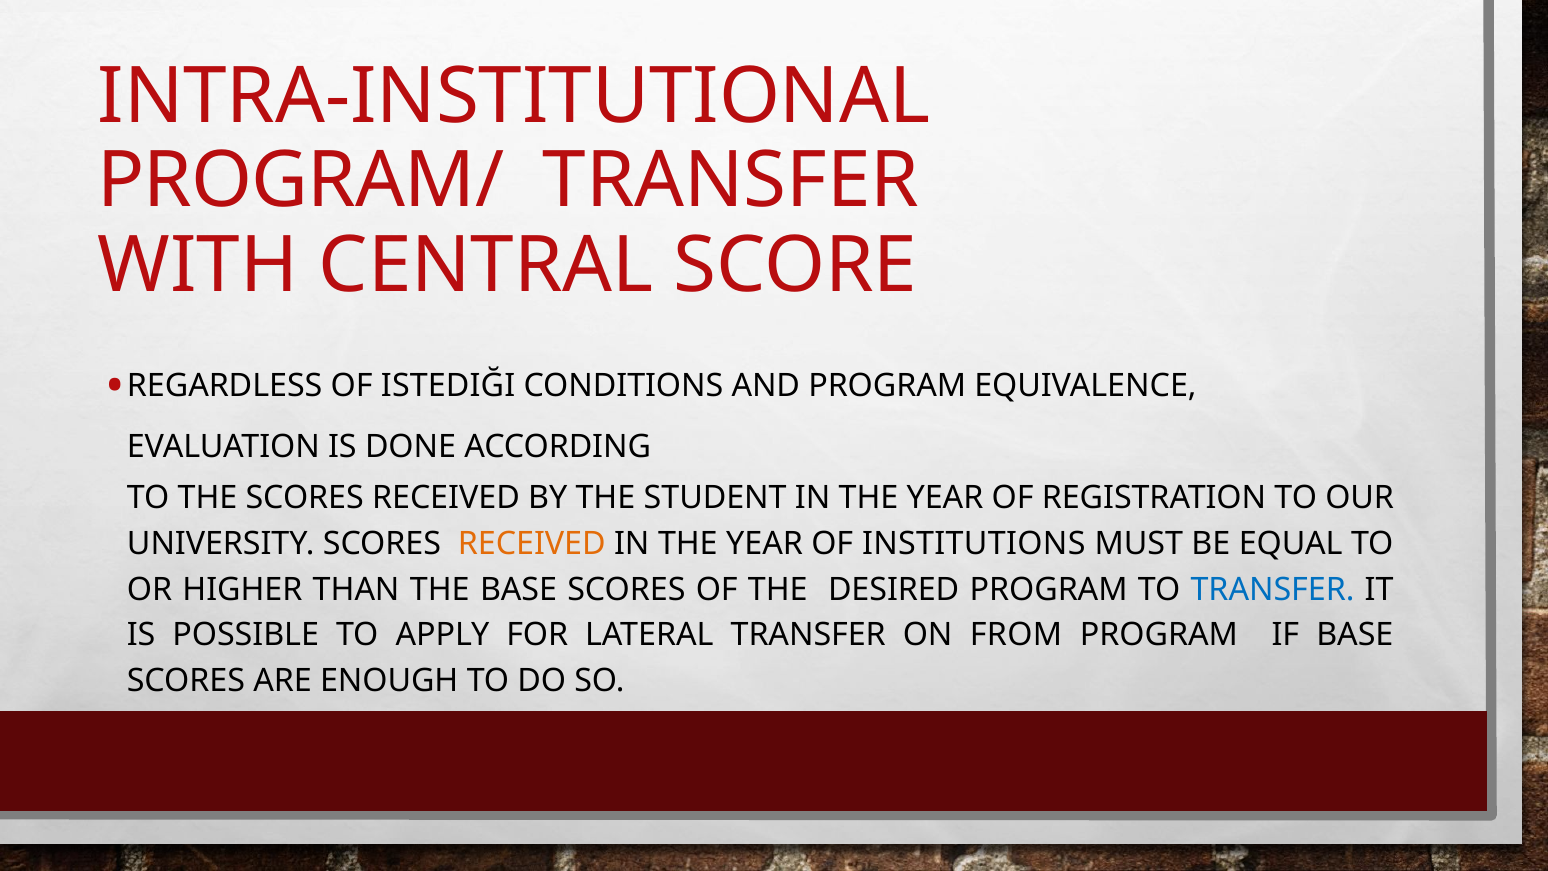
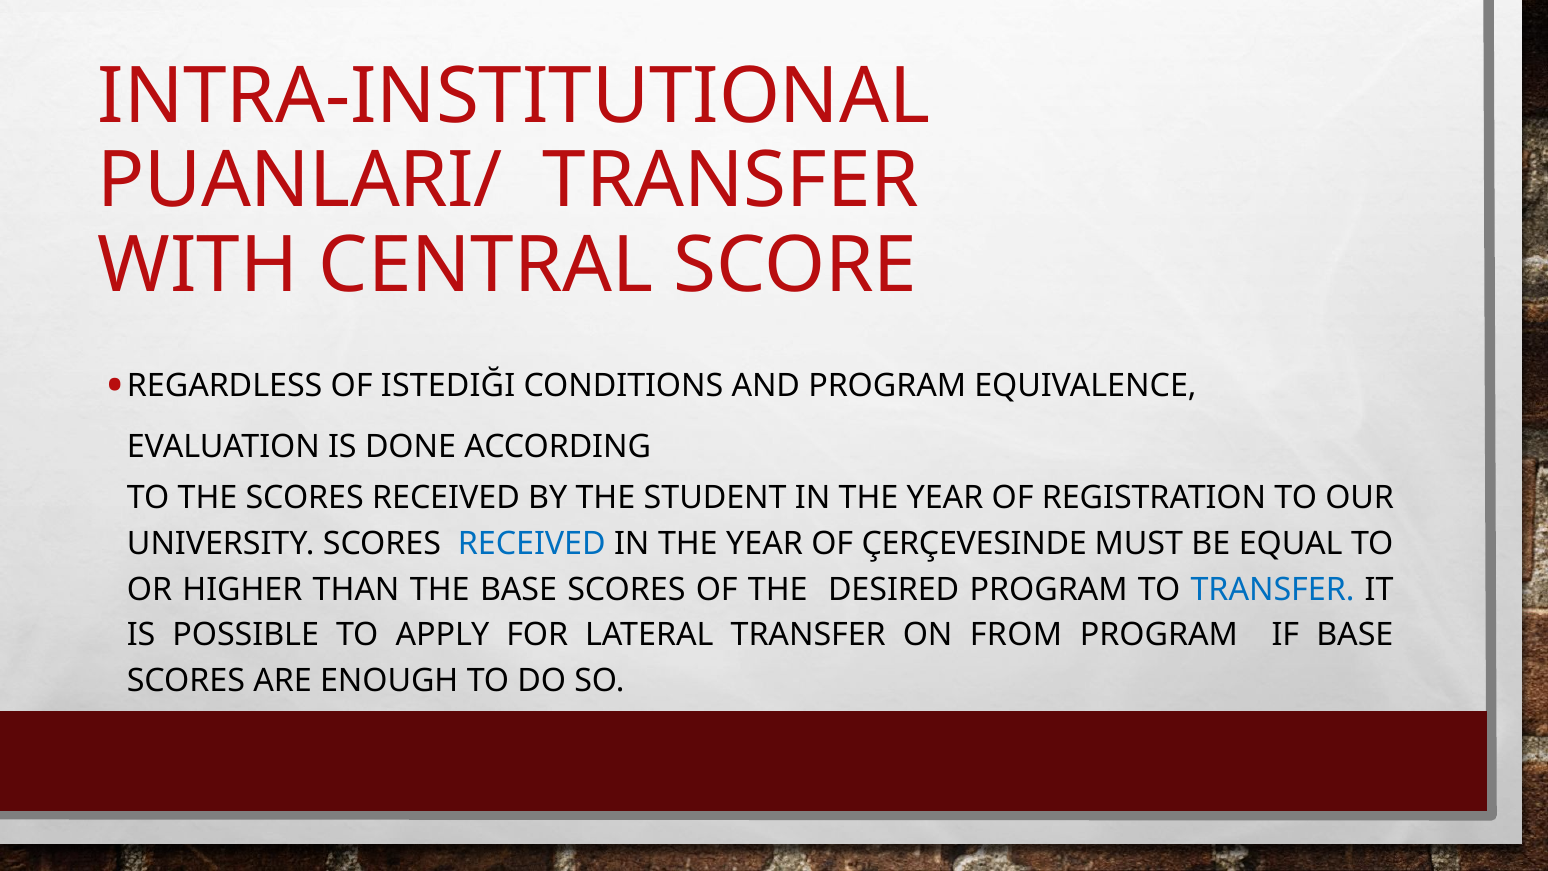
PROGRAM/: PROGRAM/ -> PUANLARI/
RECEIVED at (532, 544) colour: orange -> blue
INSTITUTIONS: INSTITUTIONS -> ÇERÇEVESINDE
